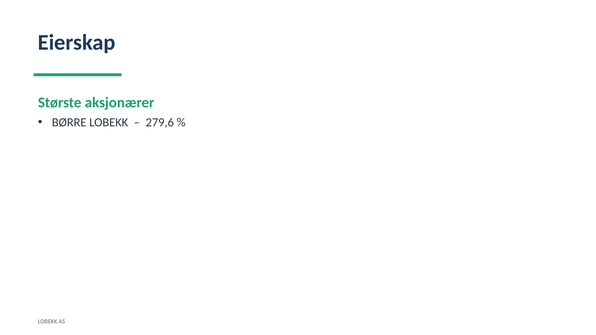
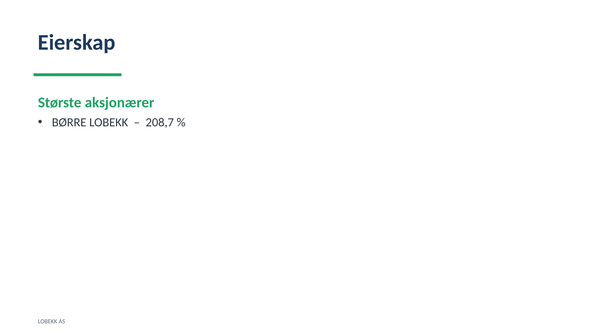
279,6: 279,6 -> 208,7
